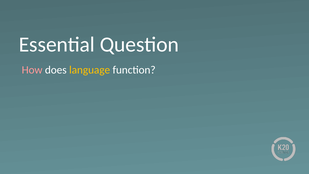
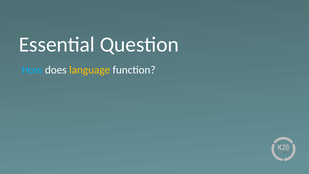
How colour: pink -> light blue
